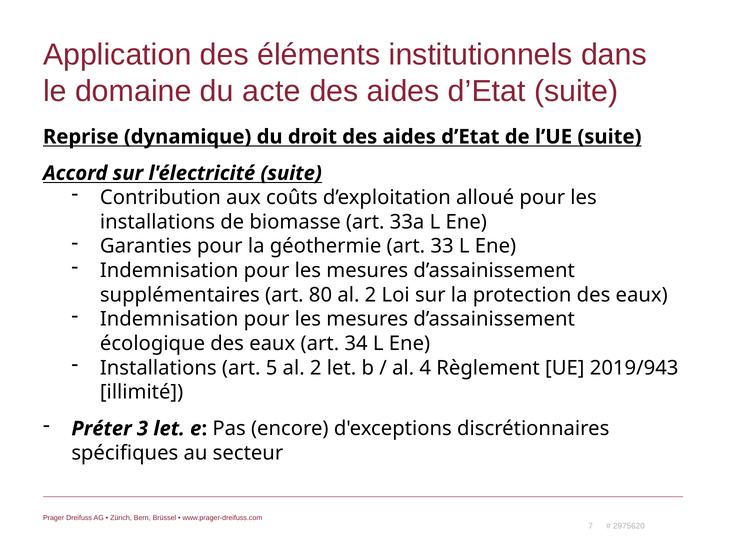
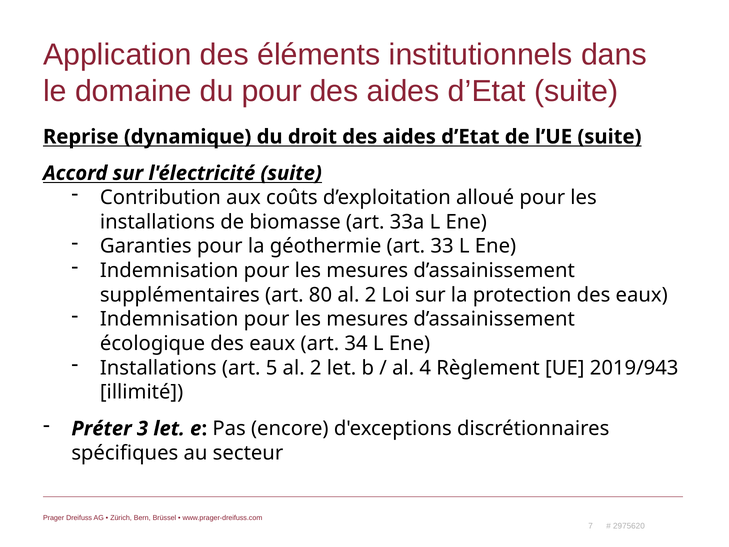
du acte: acte -> pour
